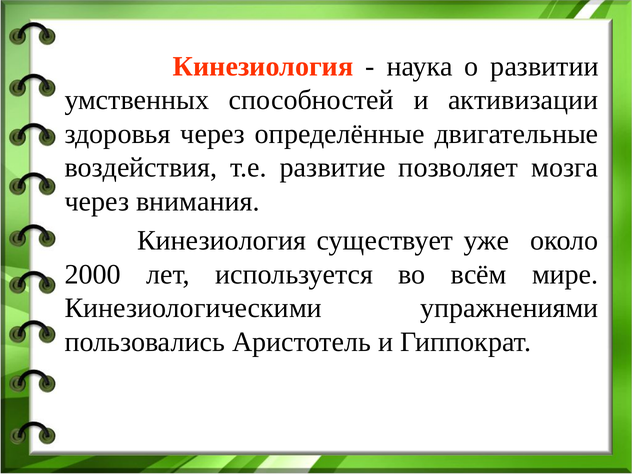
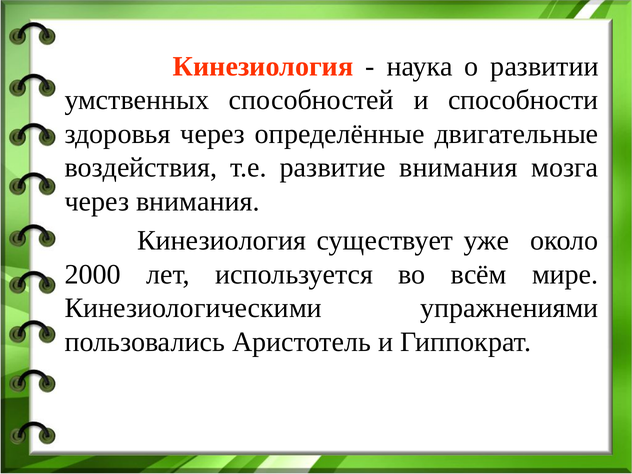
активизации: активизации -> способности
развитие позволяет: позволяет -> внимания
